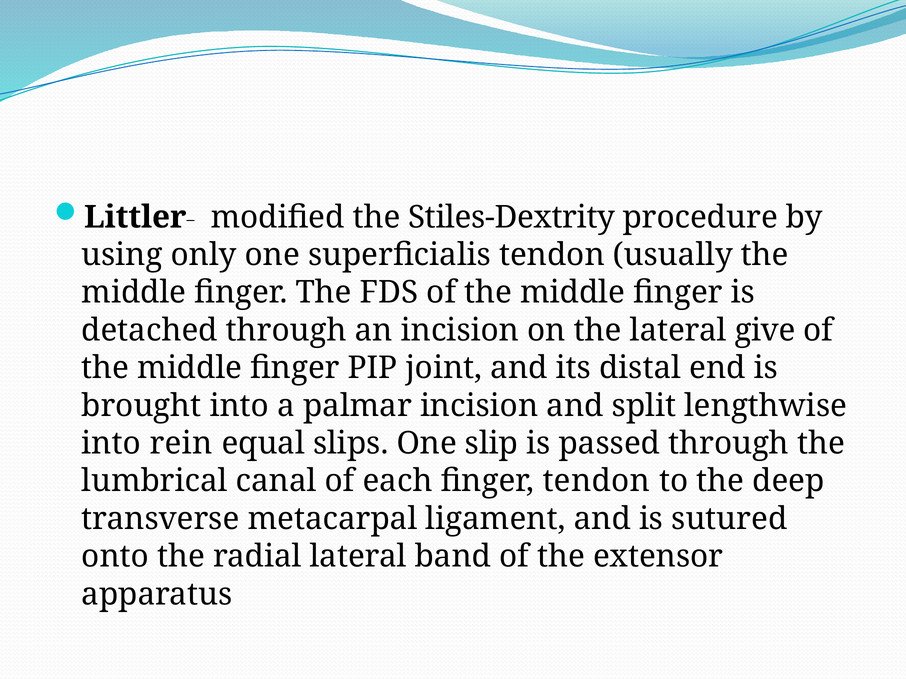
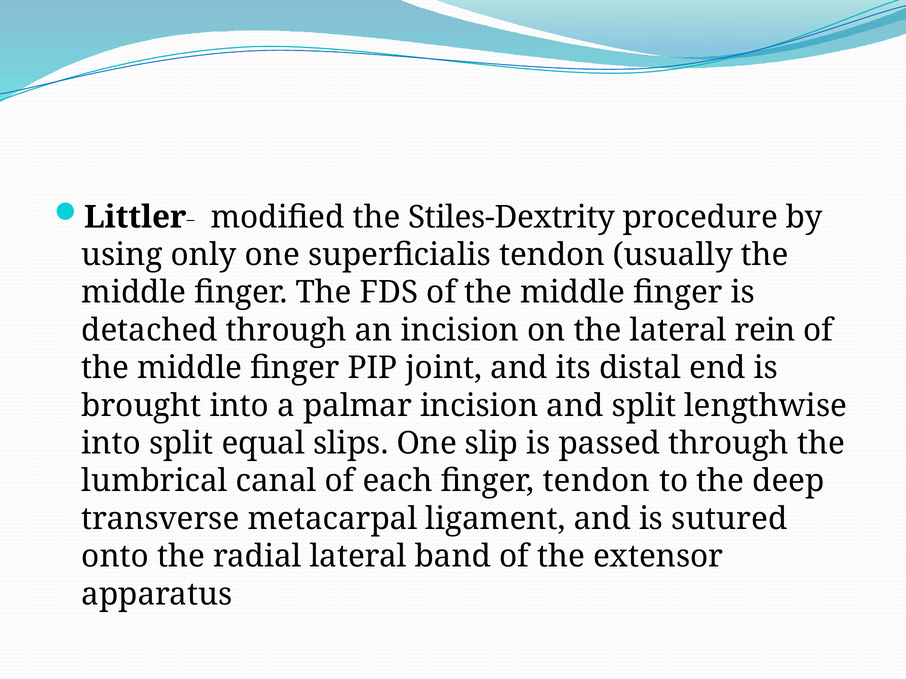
give: give -> rein
into rein: rein -> split
